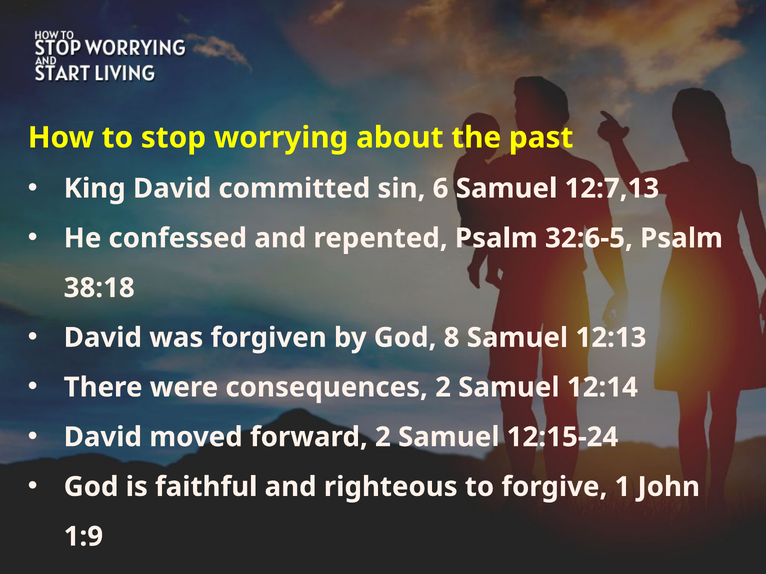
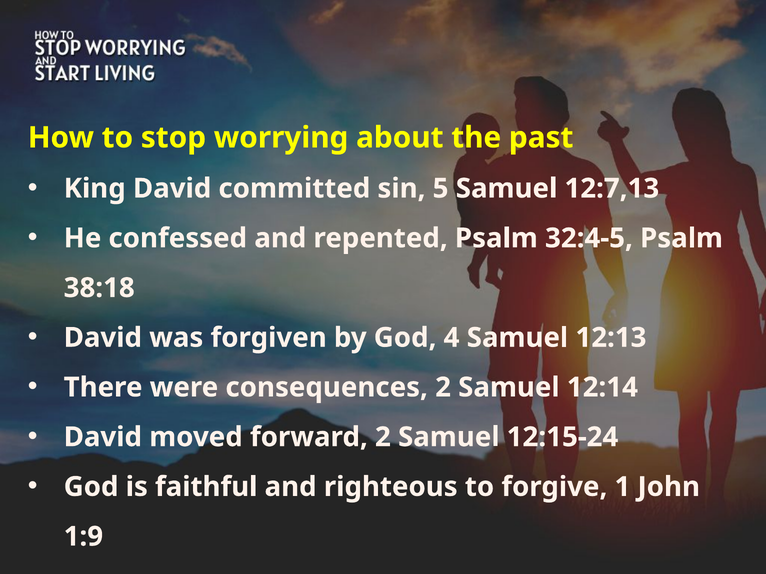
6: 6 -> 5
32:6-5: 32:6-5 -> 32:4-5
8: 8 -> 4
